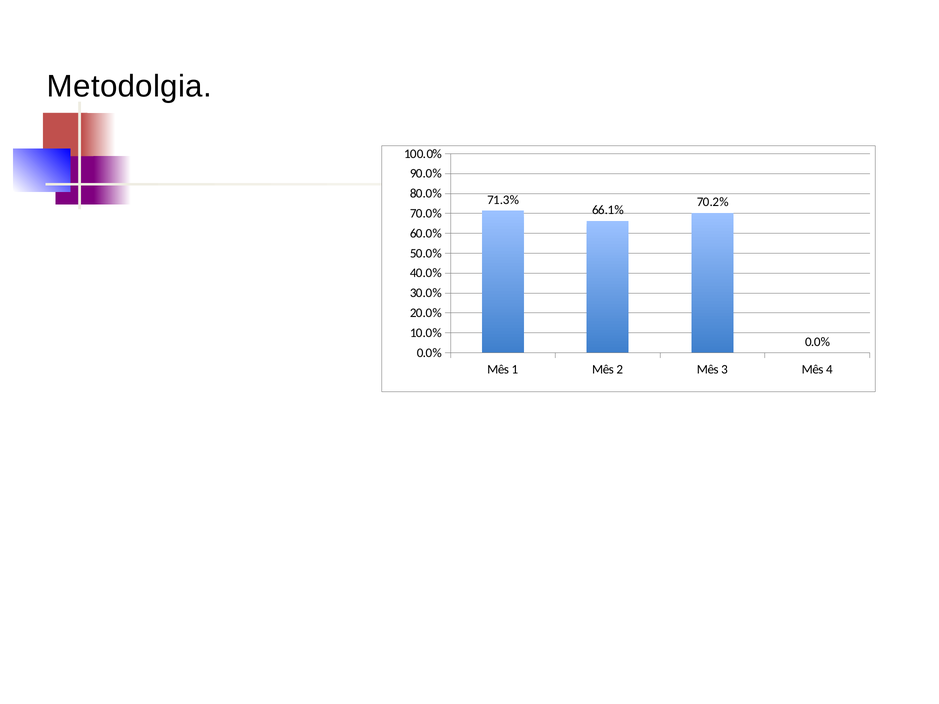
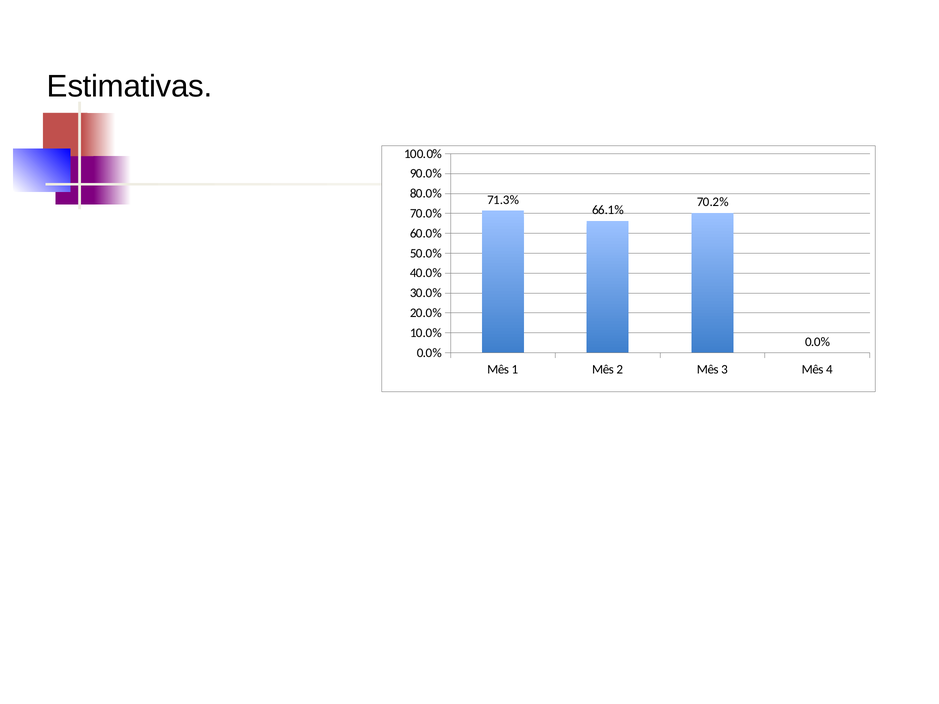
Metodolgia: Metodolgia -> Estimativas
